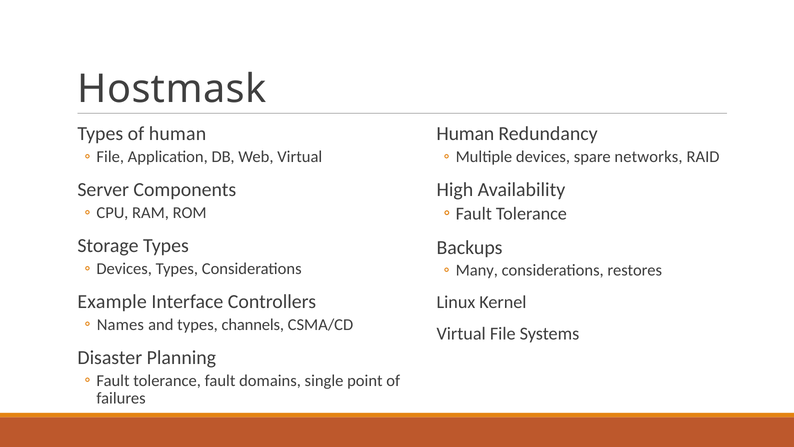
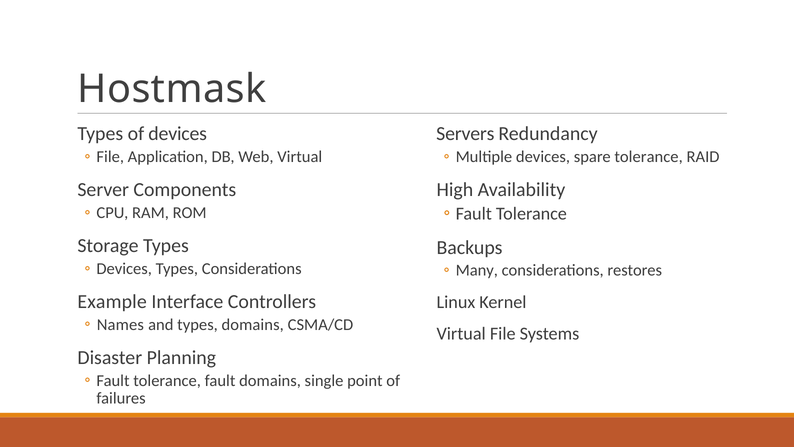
of human: human -> devices
Human at (465, 134): Human -> Servers
spare networks: networks -> tolerance
types channels: channels -> domains
